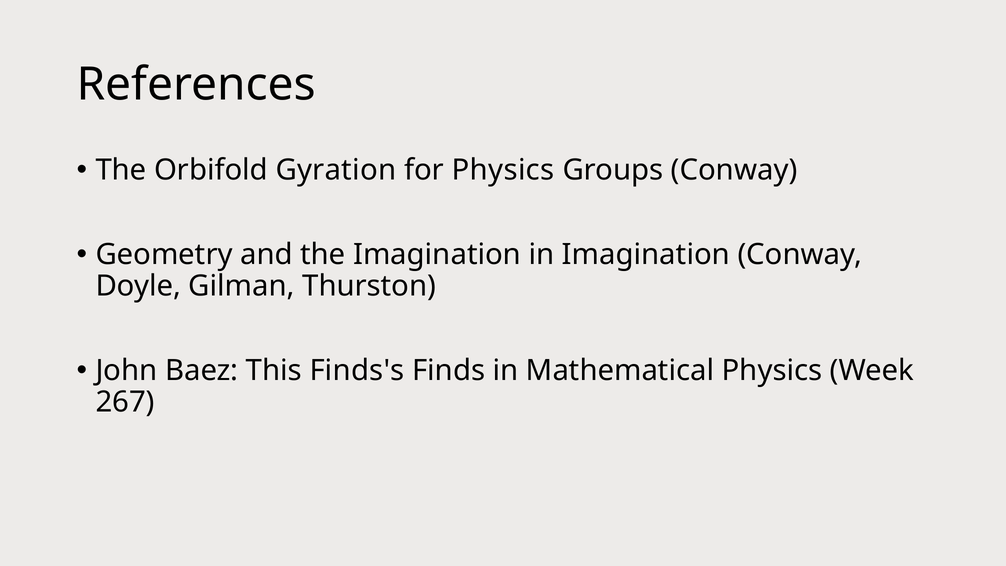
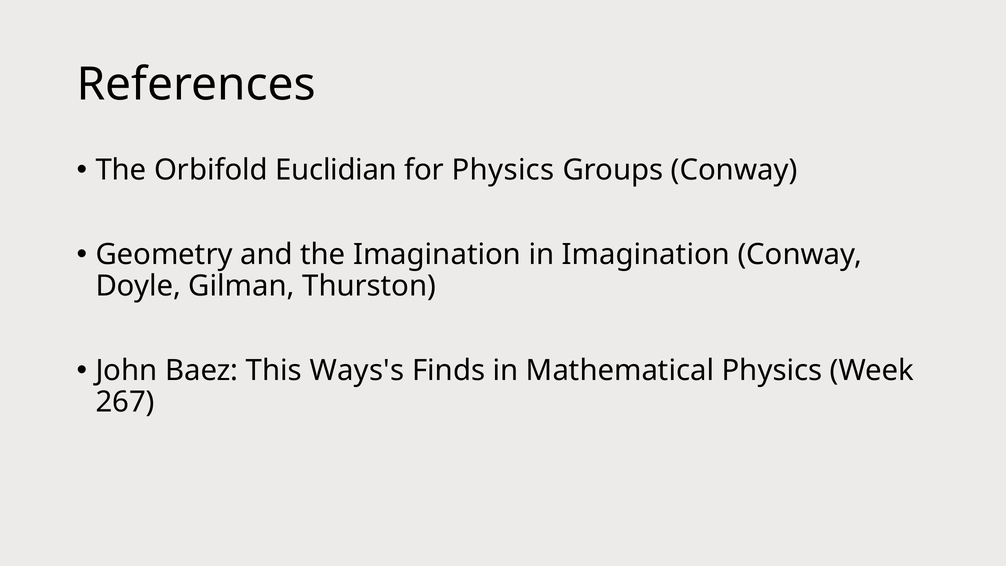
Gyration: Gyration -> Euclidian
Finds's: Finds's -> Ways's
